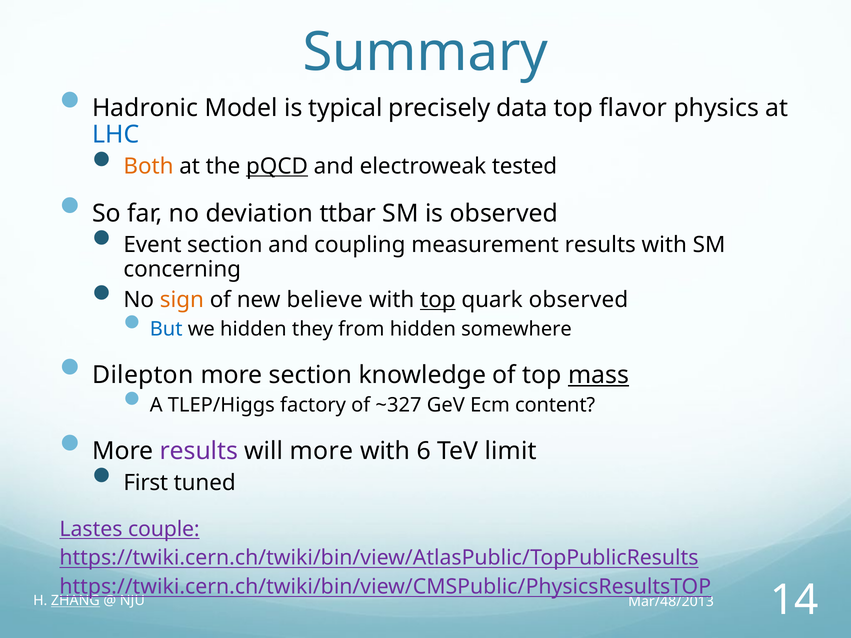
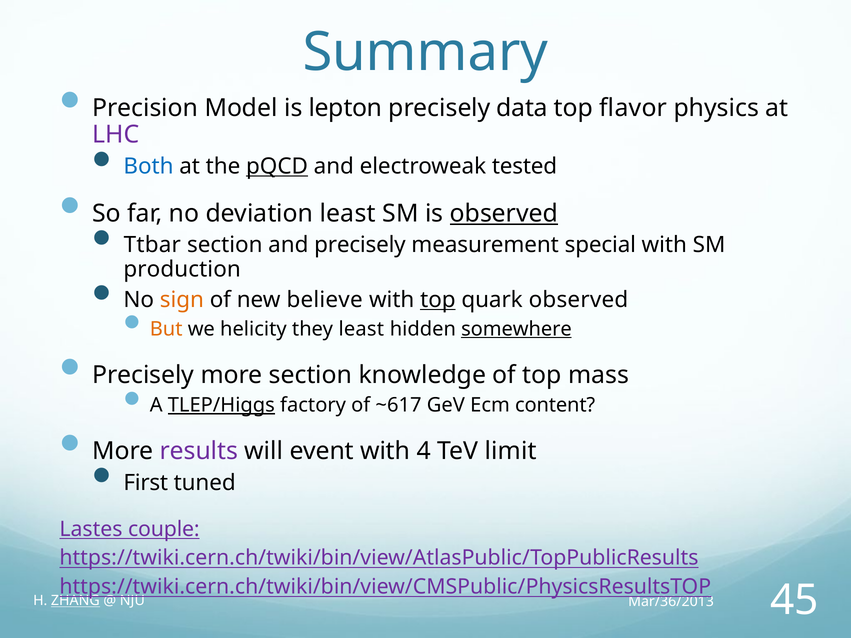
Hadronic: Hadronic -> Precision
typical: typical -> lepton
LHC colour: blue -> purple
Both colour: orange -> blue
deviation ttbar: ttbar -> least
observed at (504, 214) underline: none -> present
Event: Event -> Ttbar
and coupling: coupling -> precisely
measurement results: results -> special
concerning: concerning -> production
But colour: blue -> orange
we hidden: hidden -> helicity
they from: from -> least
somewhere underline: none -> present
Dilepton at (143, 375): Dilepton -> Precisely
mass underline: present -> none
TLEP/Higgs underline: none -> present
~327: ~327 -> ~617
will more: more -> event
6: 6 -> 4
14: 14 -> 45
Mar/48/2013: Mar/48/2013 -> Mar/36/2013
